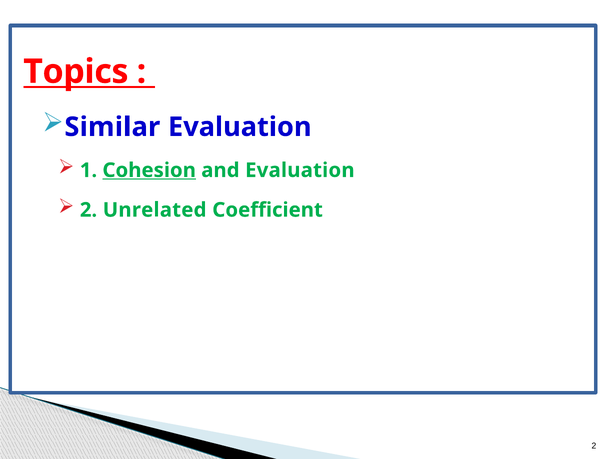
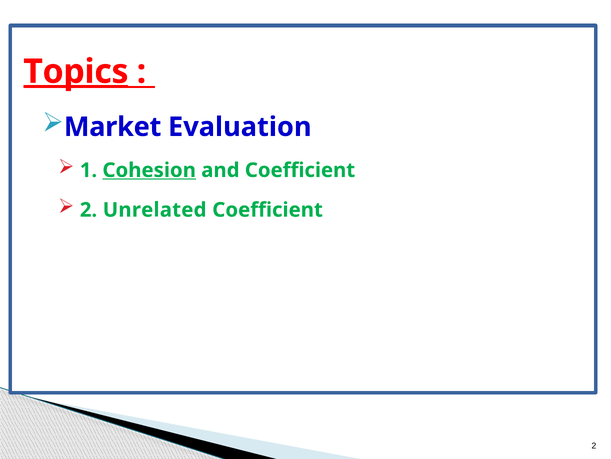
Topics underline: none -> present
Similar: Similar -> Market
and Evaluation: Evaluation -> Coefficient
